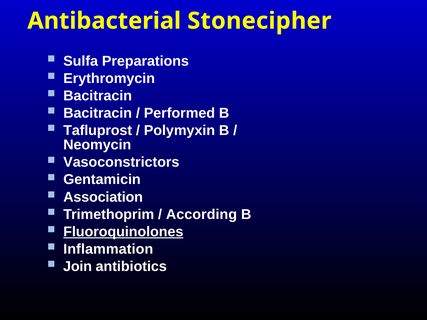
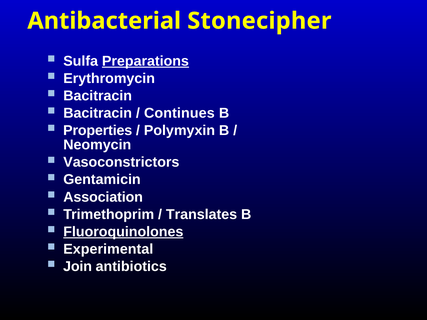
Preparations underline: none -> present
Performed: Performed -> Continues
Tafluprost: Tafluprost -> Properties
According: According -> Translates
Inflammation: Inflammation -> Experimental
